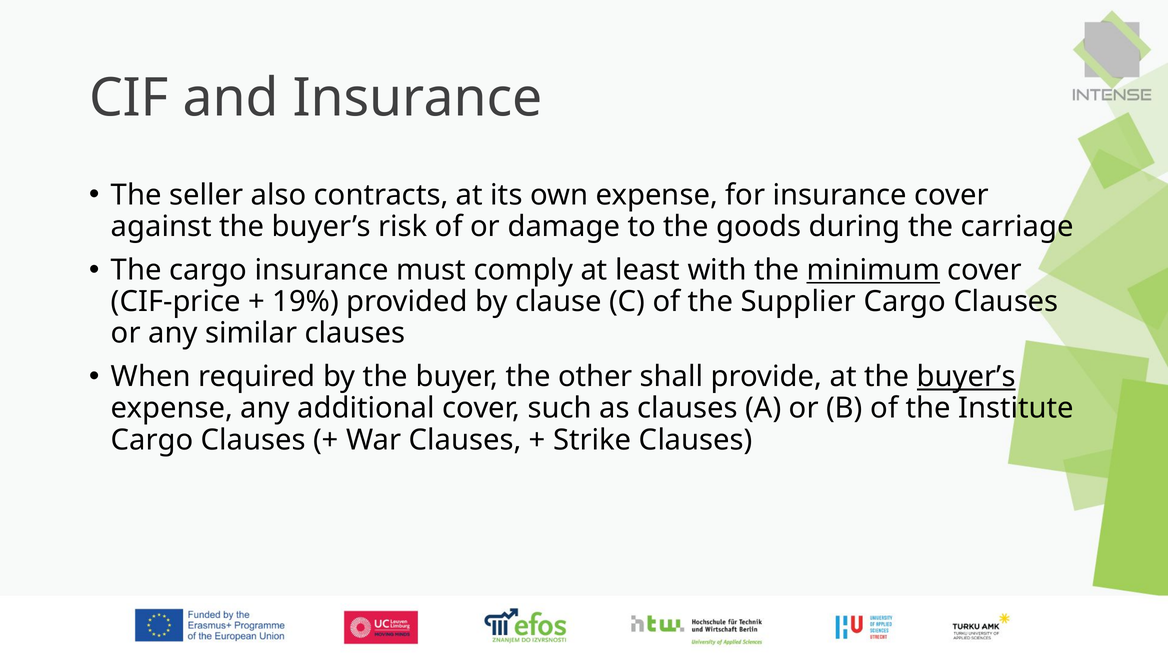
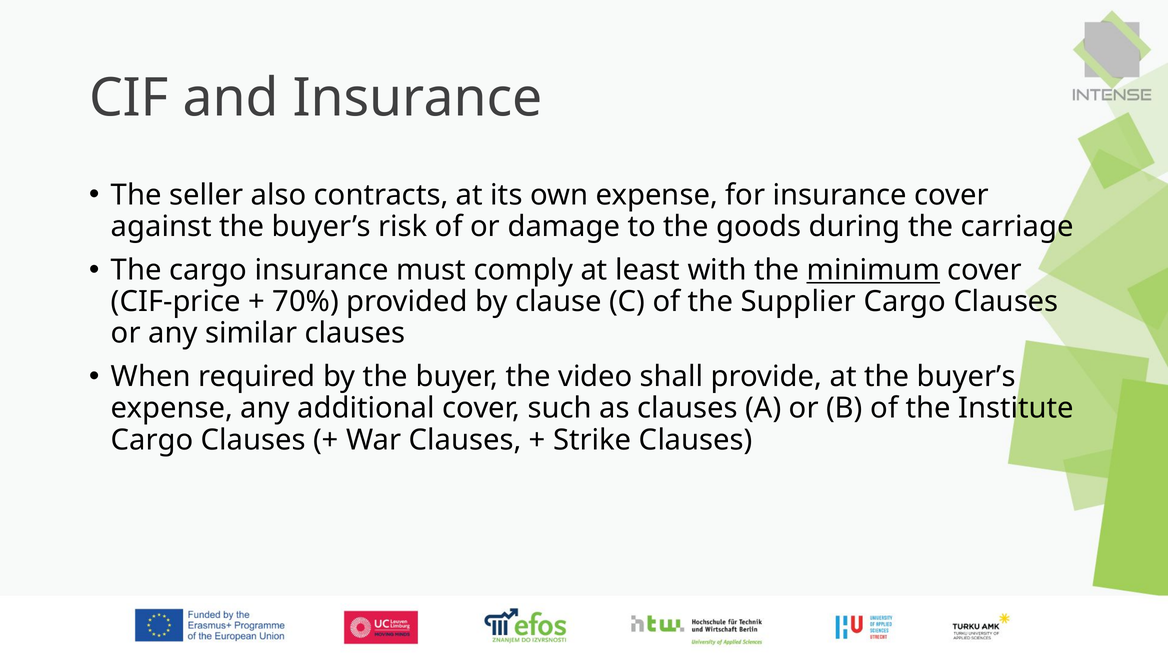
19%: 19% -> 70%
other: other -> video
buyer’s at (966, 377) underline: present -> none
